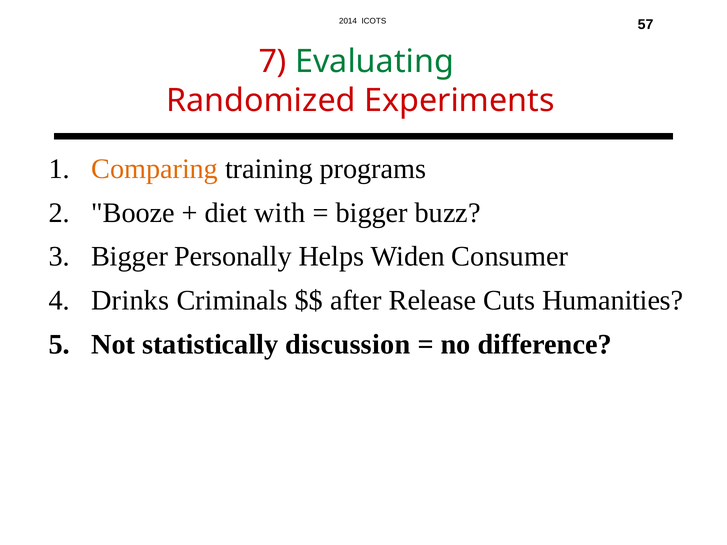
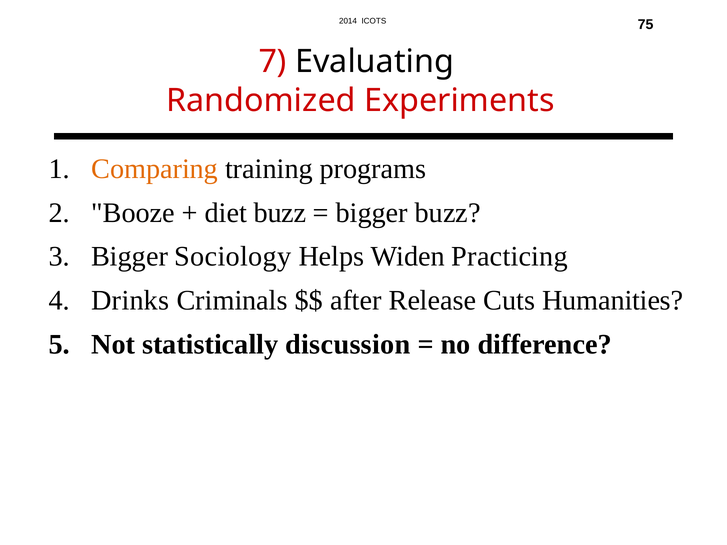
57: 57 -> 75
Evaluating colour: green -> black
diet with: with -> buzz
Personally: Personally -> Sociology
Consumer: Consumer -> Practicing
